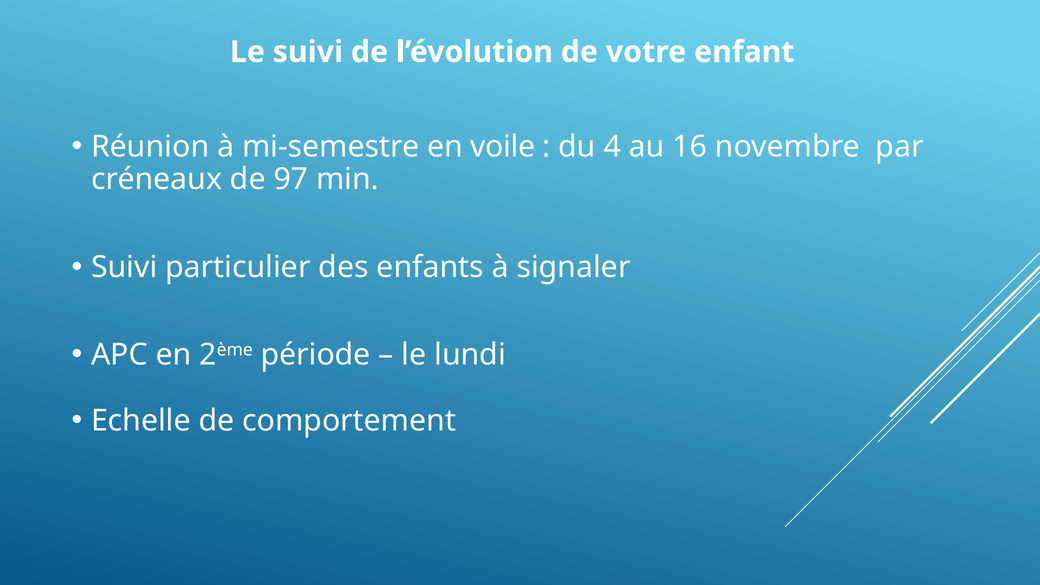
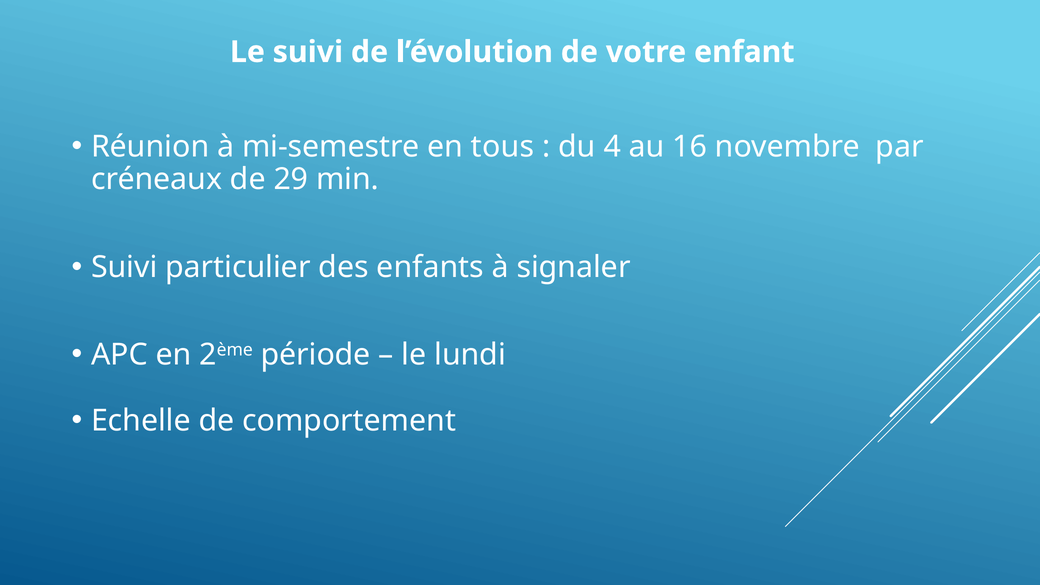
voile: voile -> tous
97: 97 -> 29
